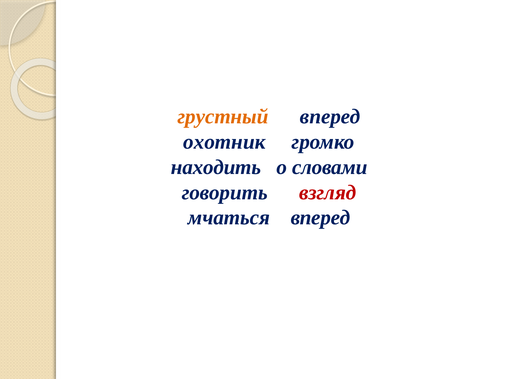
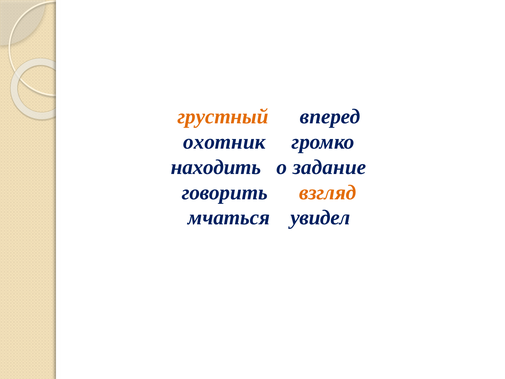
словами: словами -> задание
взгляд colour: red -> orange
мчаться вперед: вперед -> увидел
